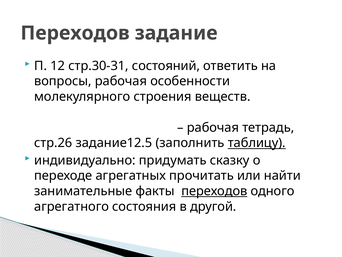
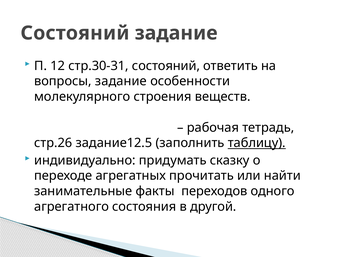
Переходов at (75, 33): Переходов -> Состояний
вопросы рабочая: рабочая -> задание
переходов at (214, 191) underline: present -> none
